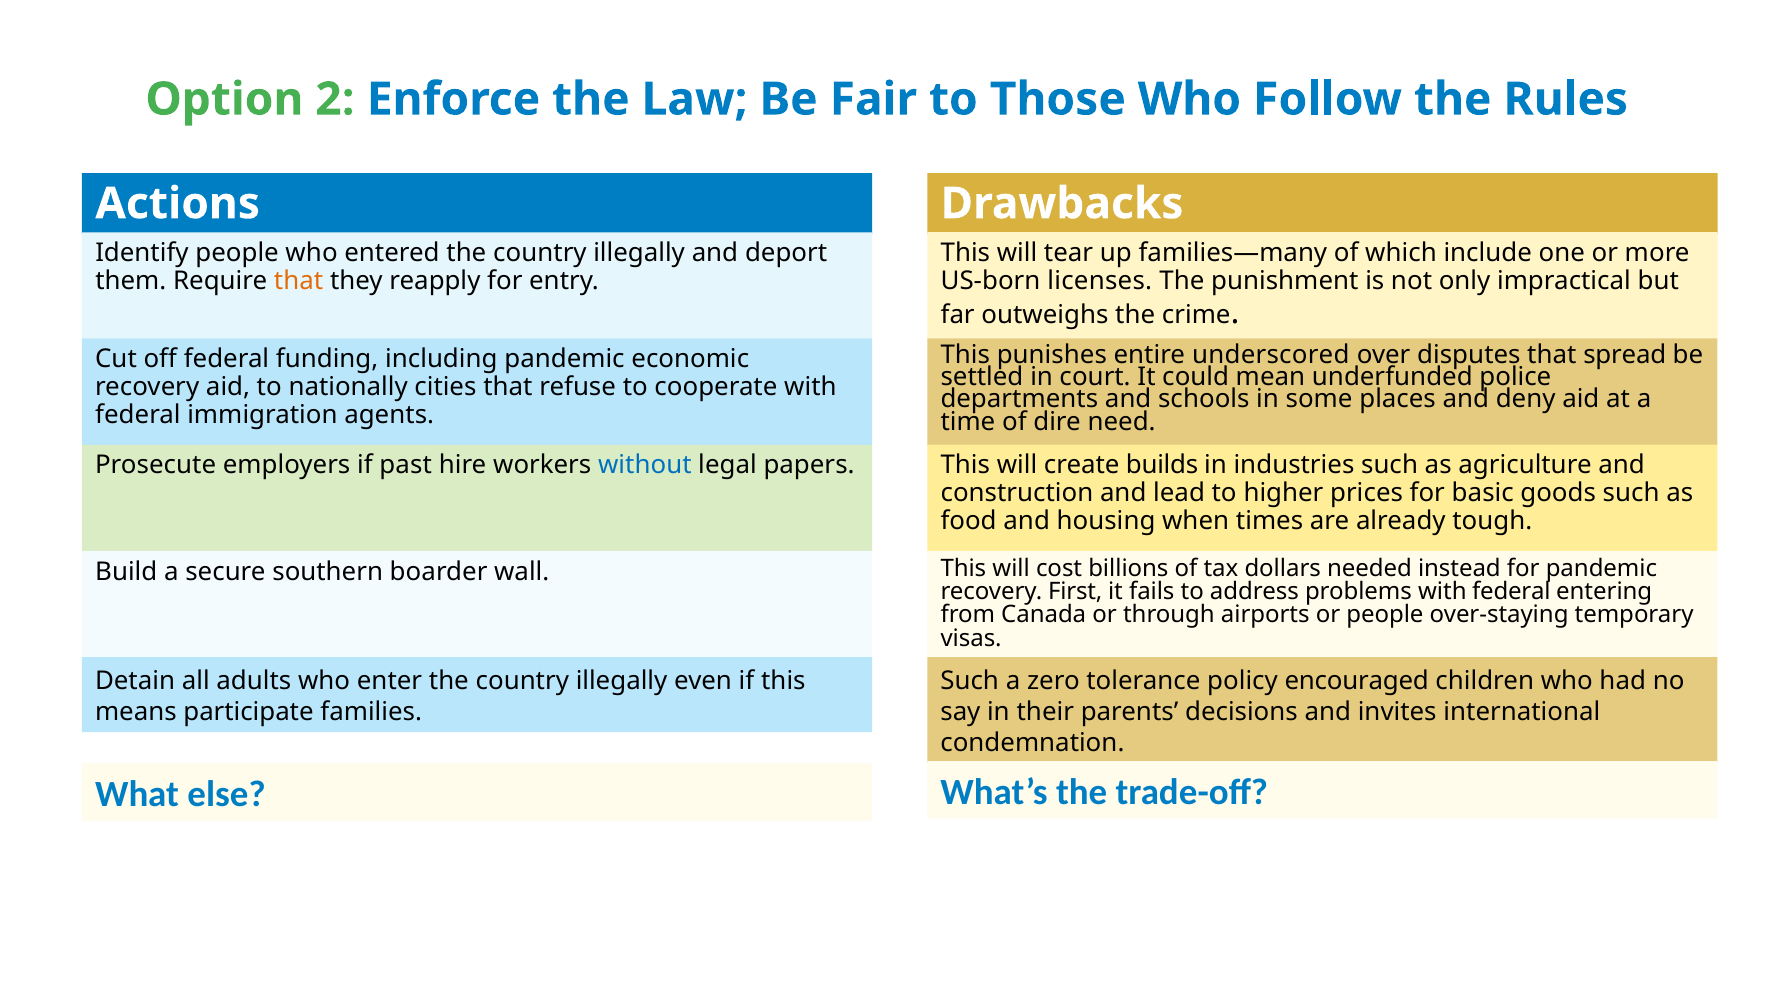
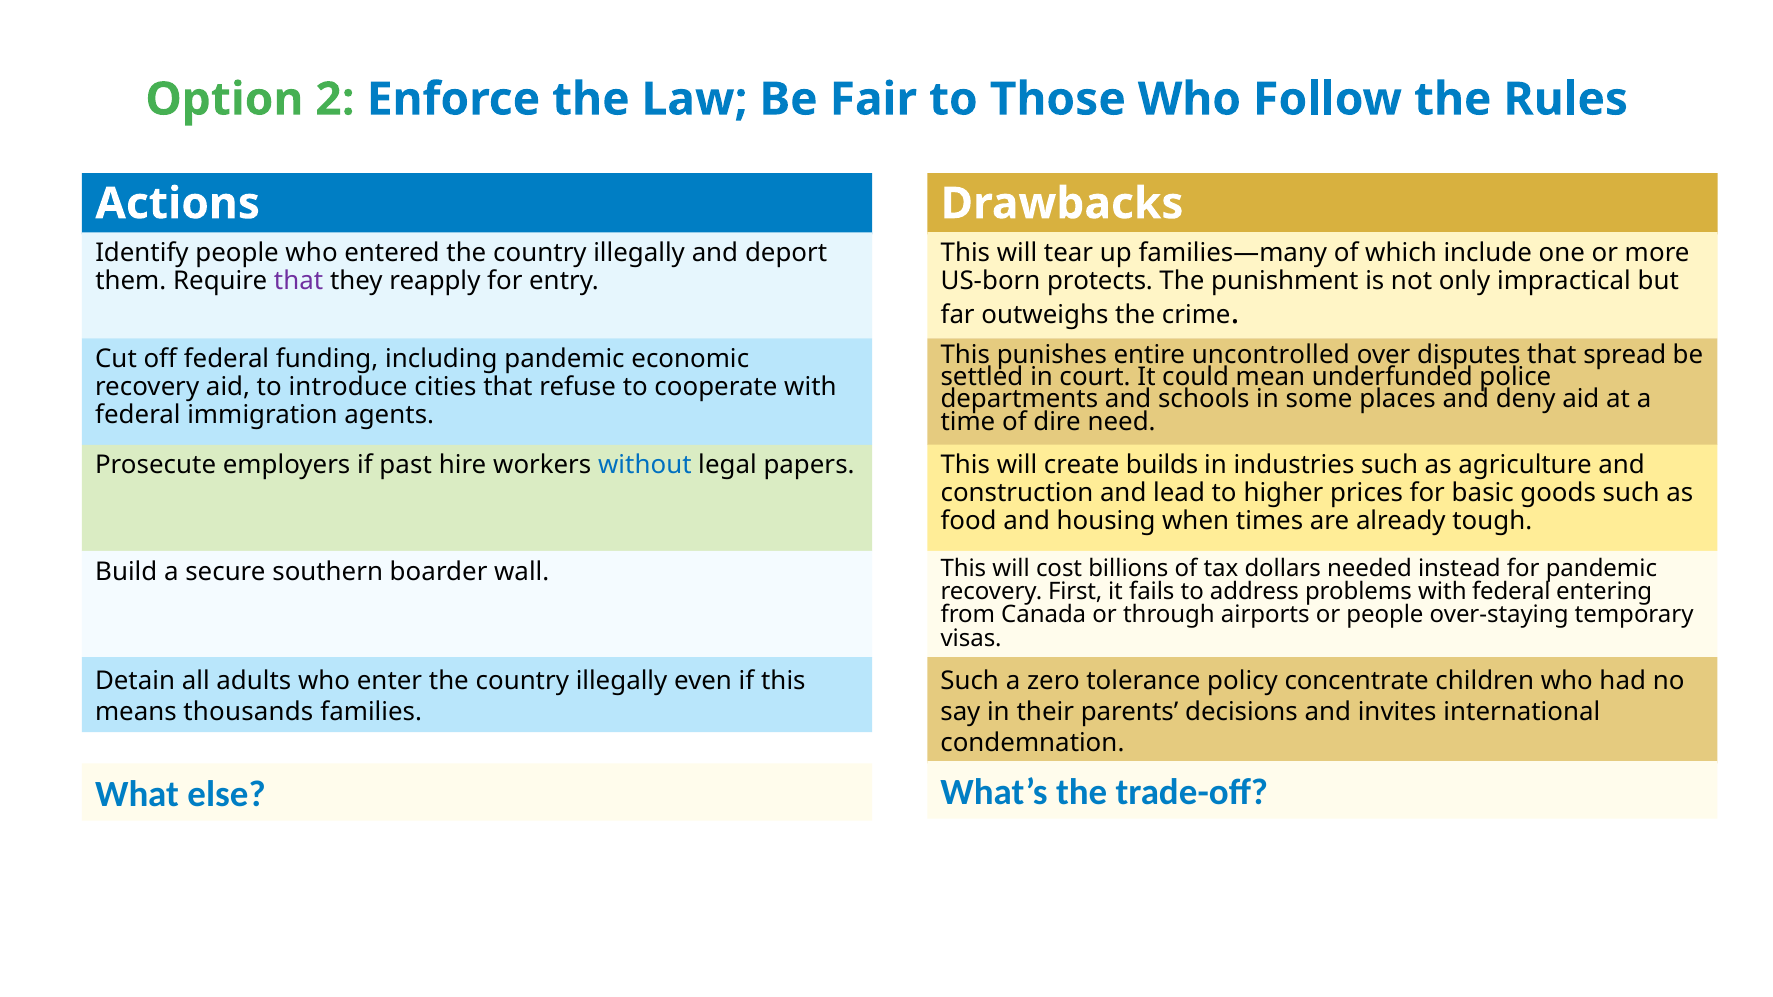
licenses: licenses -> protects
that at (299, 281) colour: orange -> purple
underscored: underscored -> uncontrolled
nationally: nationally -> introduce
encouraged: encouraged -> concentrate
participate: participate -> thousands
